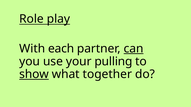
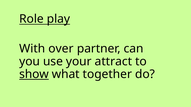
each: each -> over
can underline: present -> none
pulling: pulling -> attract
